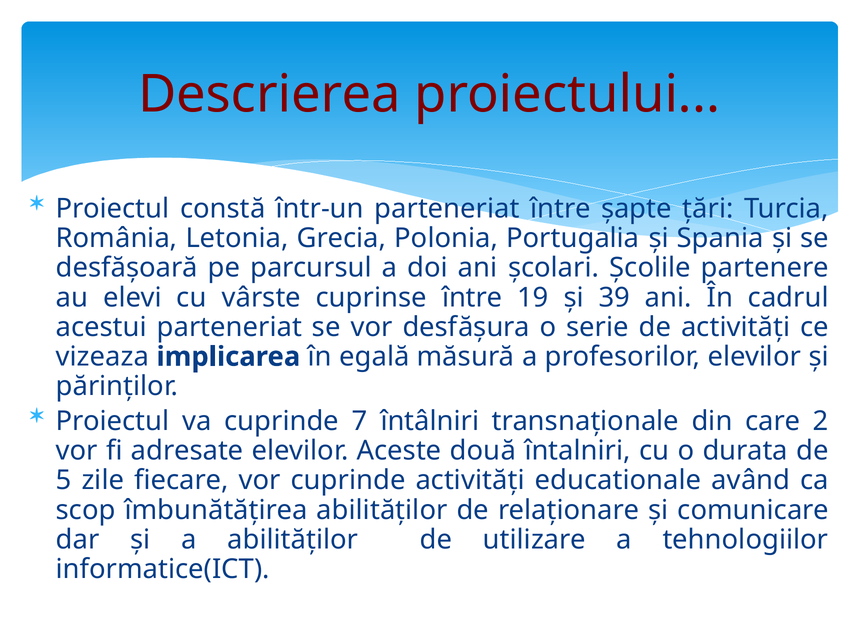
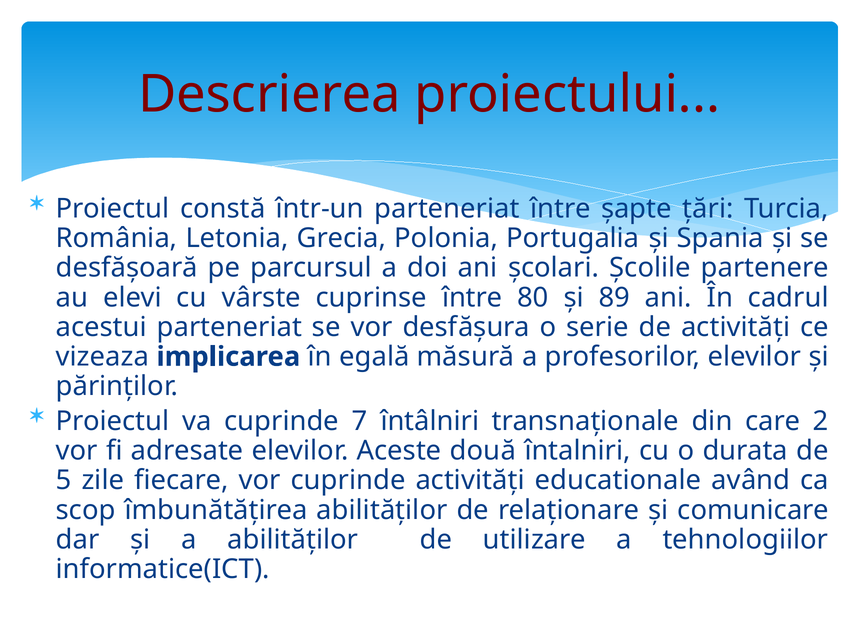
19: 19 -> 80
39: 39 -> 89
